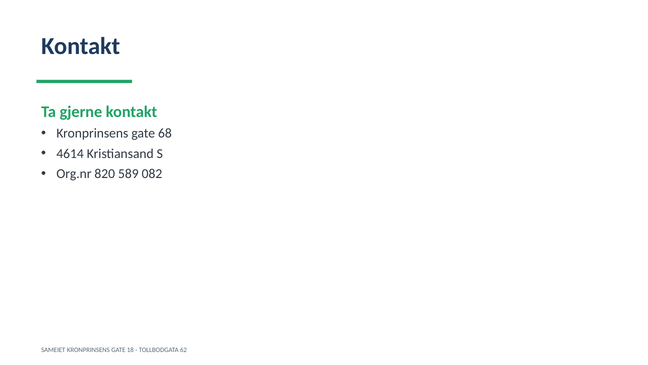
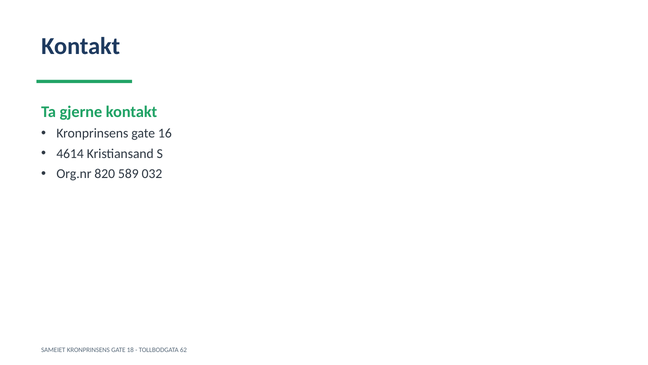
68: 68 -> 16
082: 082 -> 032
